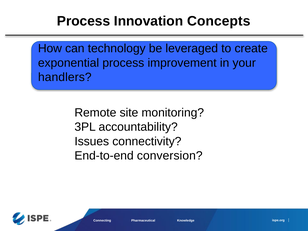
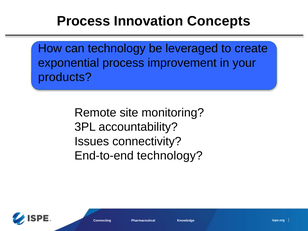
handlers: handlers -> products
End-to-end conversion: conversion -> technology
